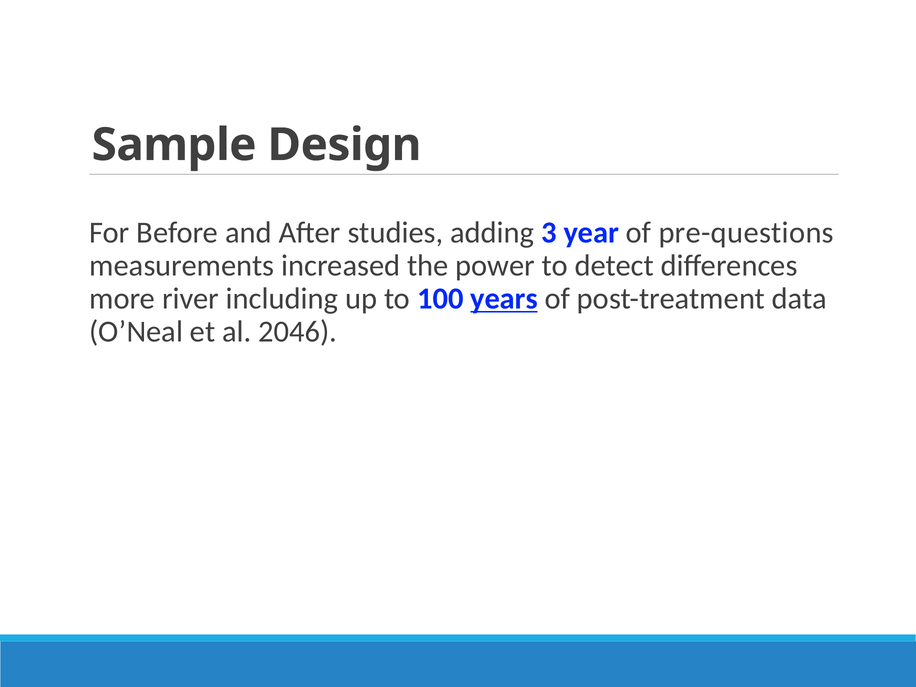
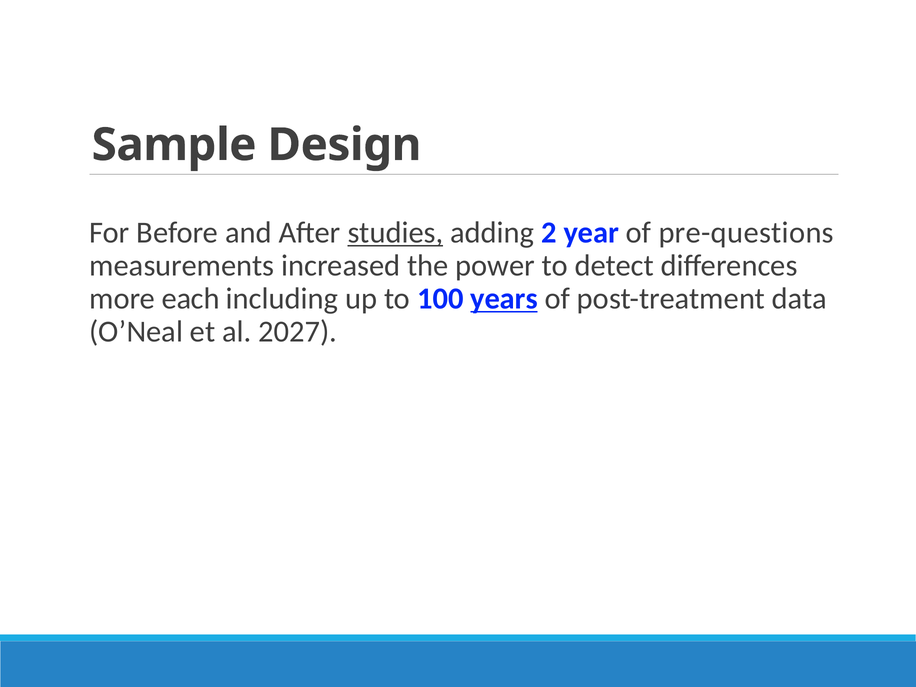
studies underline: none -> present
3: 3 -> 2
river: river -> each
2046: 2046 -> 2027
